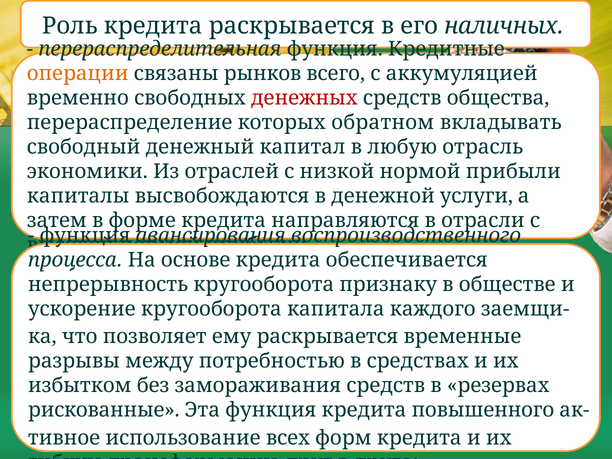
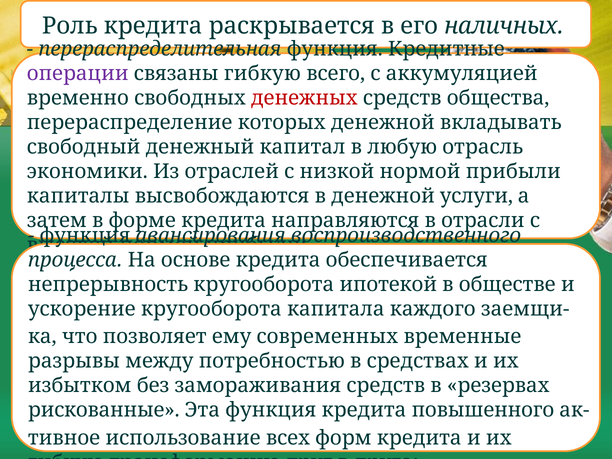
операции colour: orange -> purple
связаны рынков: рынков -> гибкую
которых обратном: обратном -> денежной
признаку: признаку -> ипотекой
ему раскрывается: раскрывается -> современных
